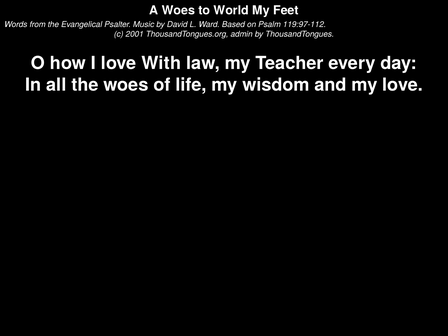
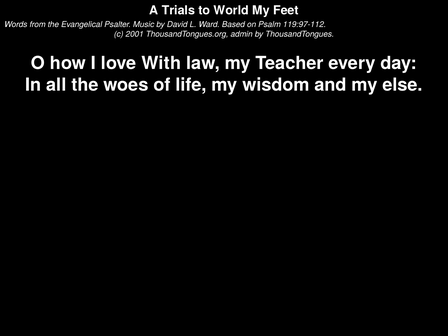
A Woes: Woes -> Trials
my love: love -> else
